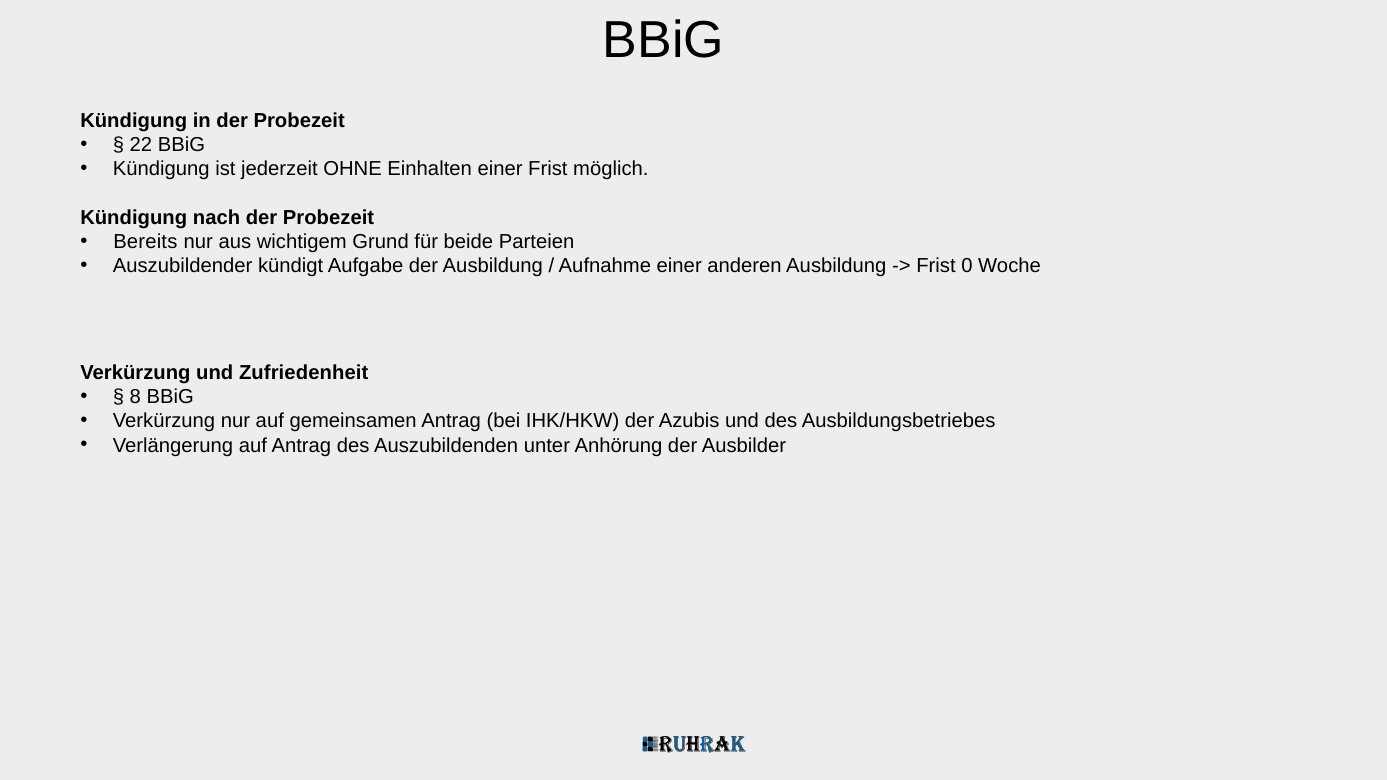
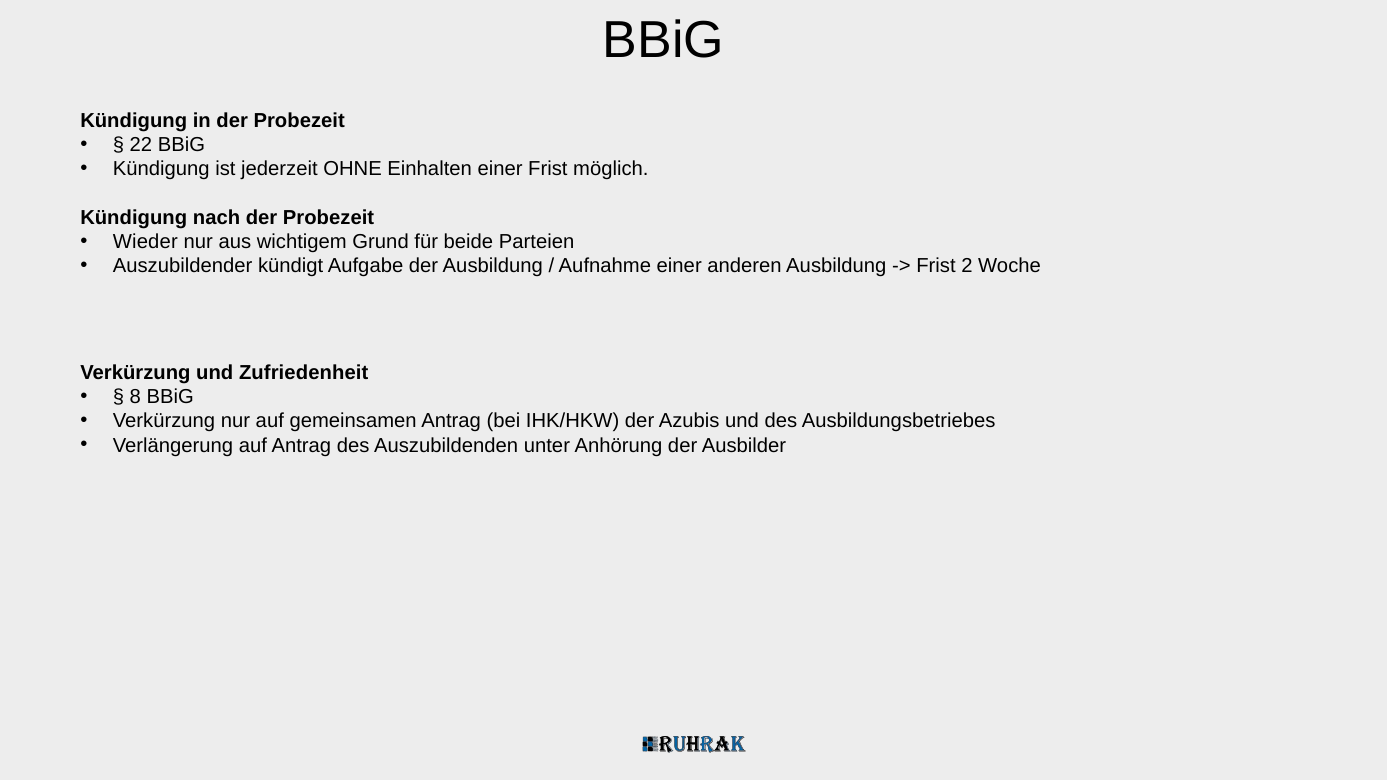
Bereits: Bereits -> Wieder
0: 0 -> 2
